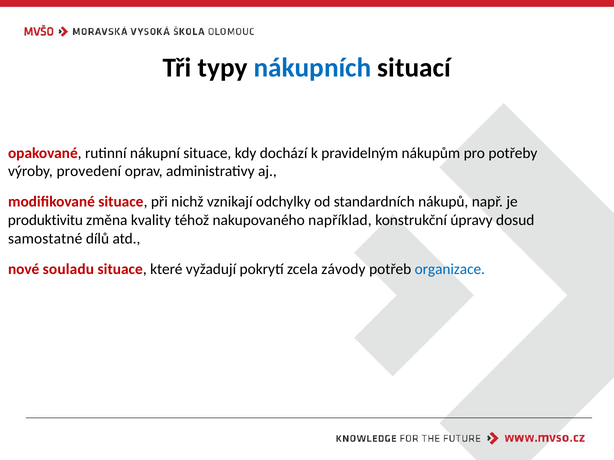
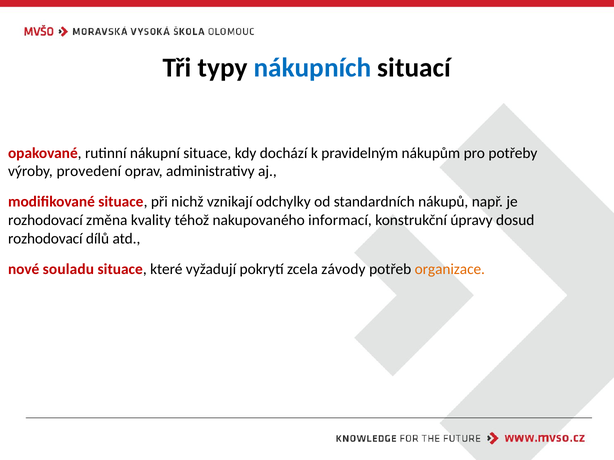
produktivitu at (45, 221): produktivitu -> rozhodovací
například: například -> informací
samostatné at (45, 239): samostatné -> rozhodovací
organizace colour: blue -> orange
